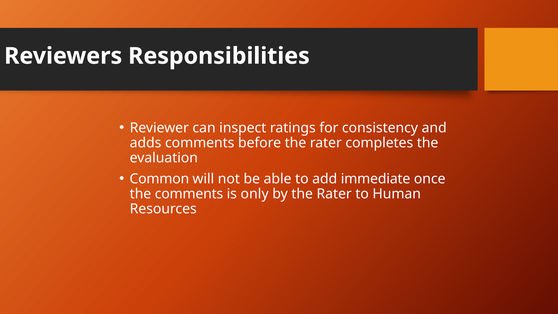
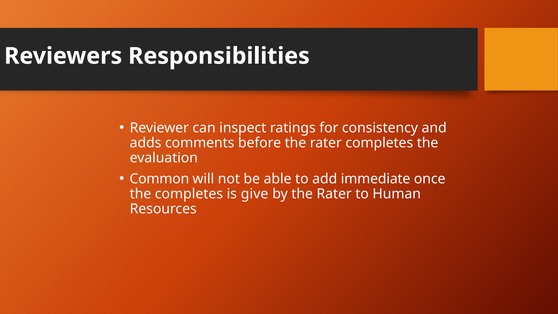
the comments: comments -> completes
only: only -> give
